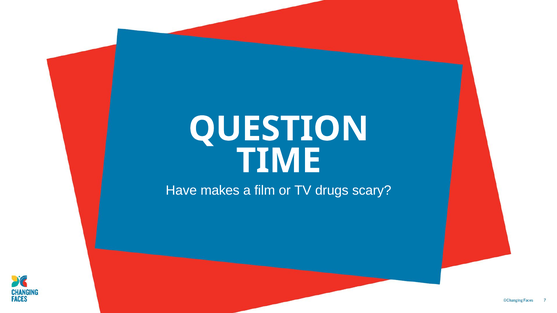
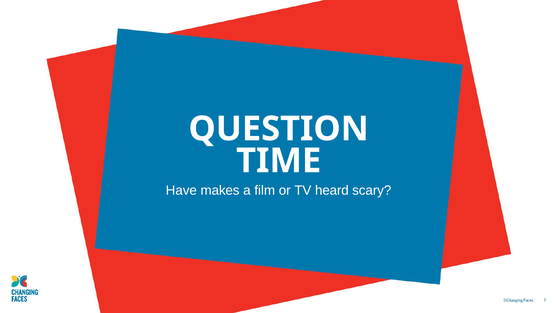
drugs: drugs -> heard
